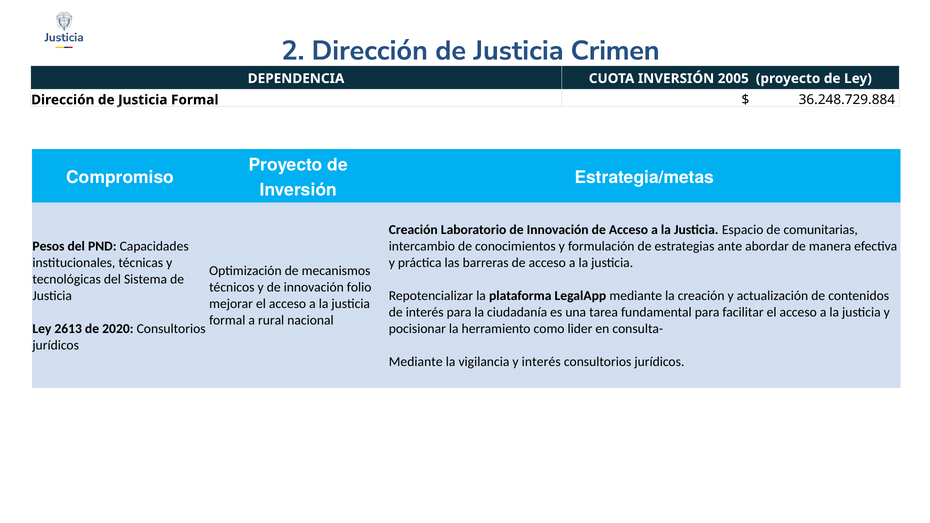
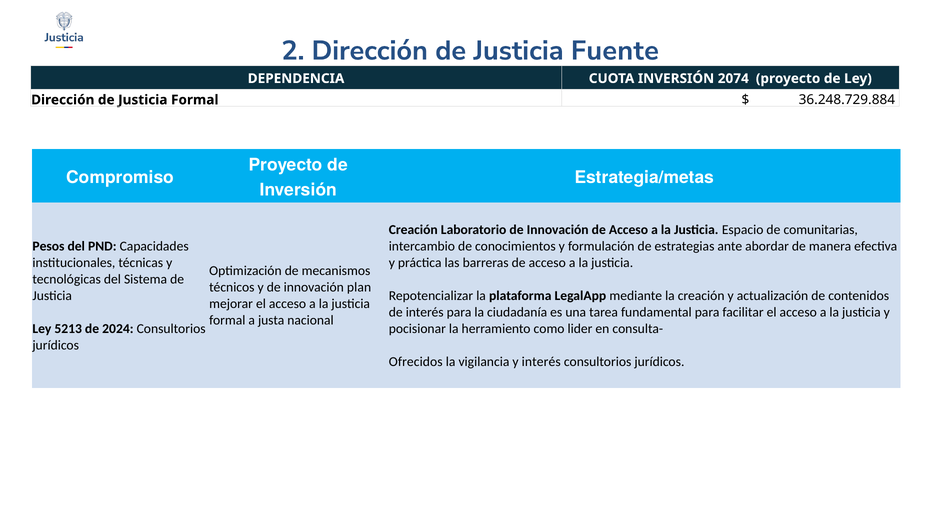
Crimen: Crimen -> Fuente
2005: 2005 -> 2074
folio: folio -> plan
rural: rural -> justa
2613: 2613 -> 5213
2020: 2020 -> 2024
Mediante at (416, 362): Mediante -> Ofrecidos
